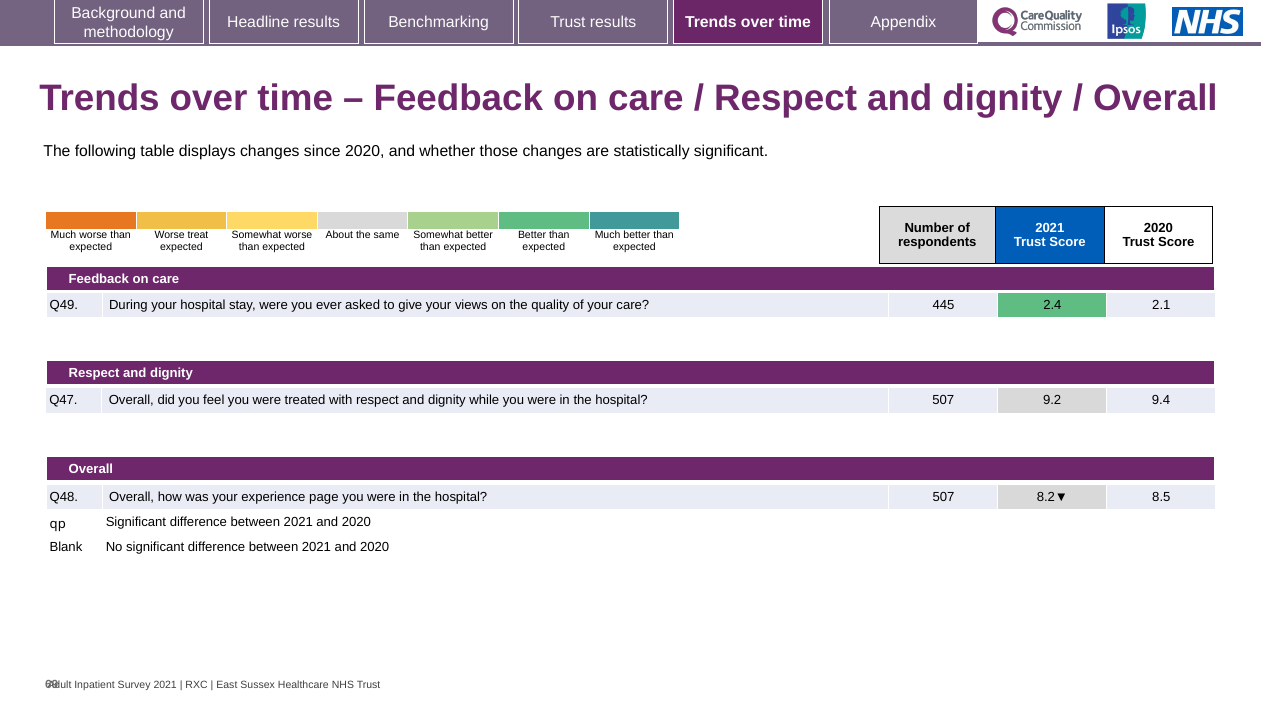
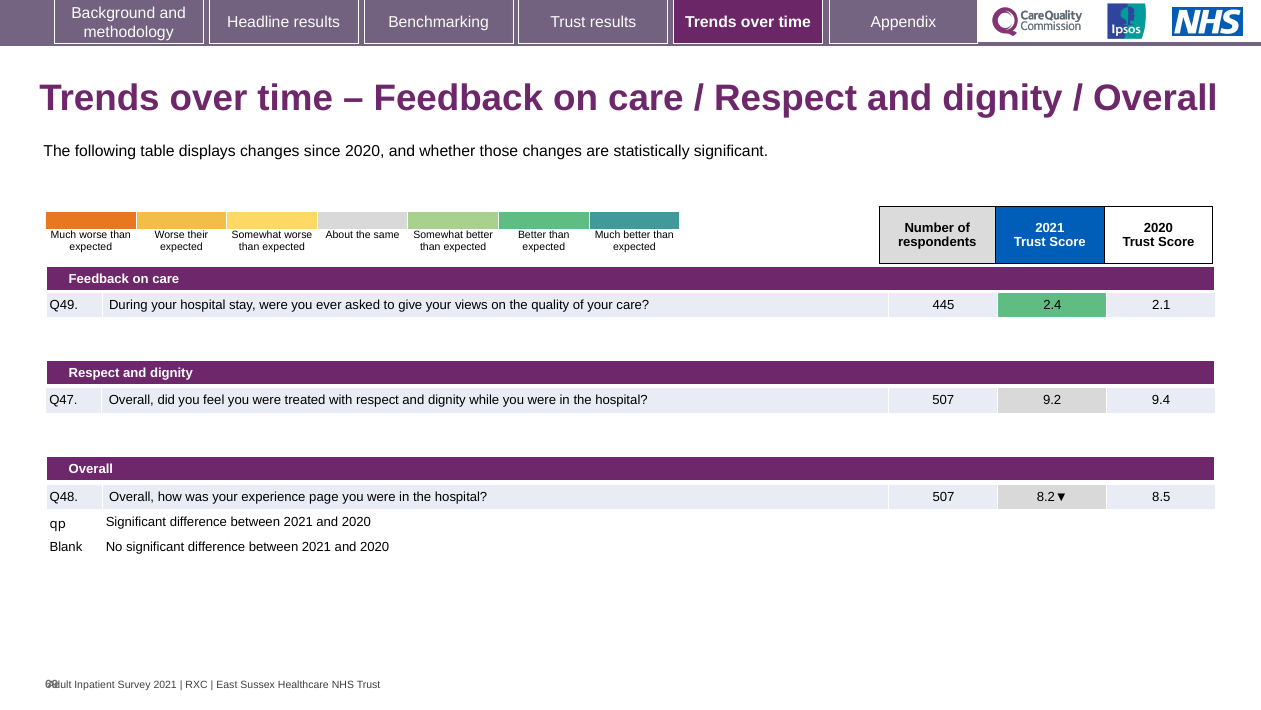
treat: treat -> their
